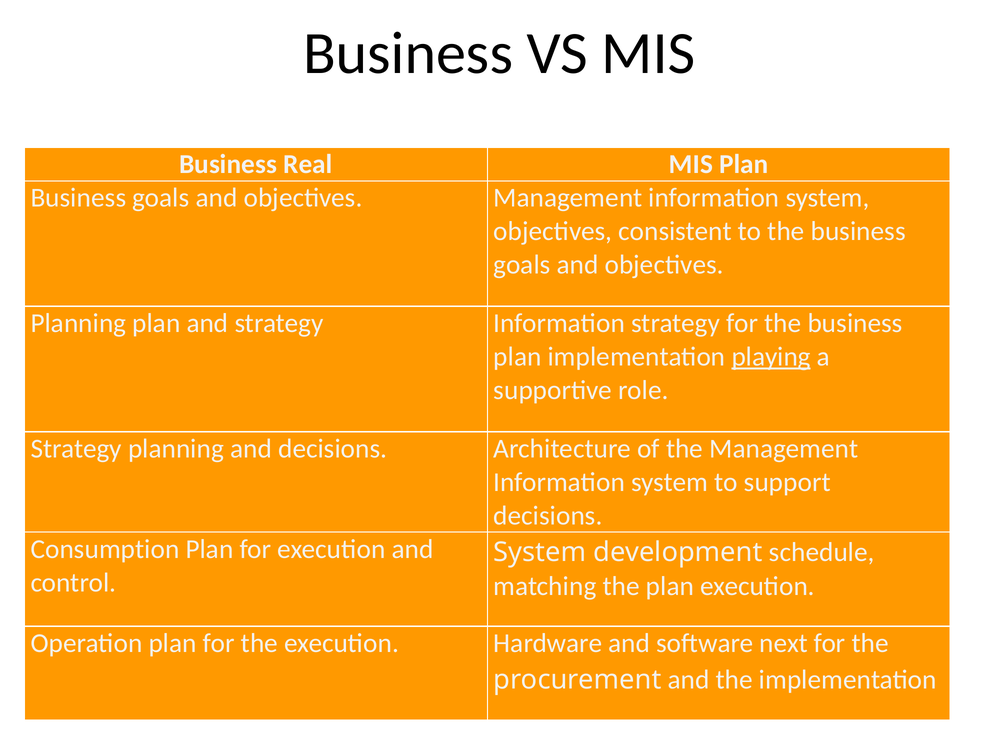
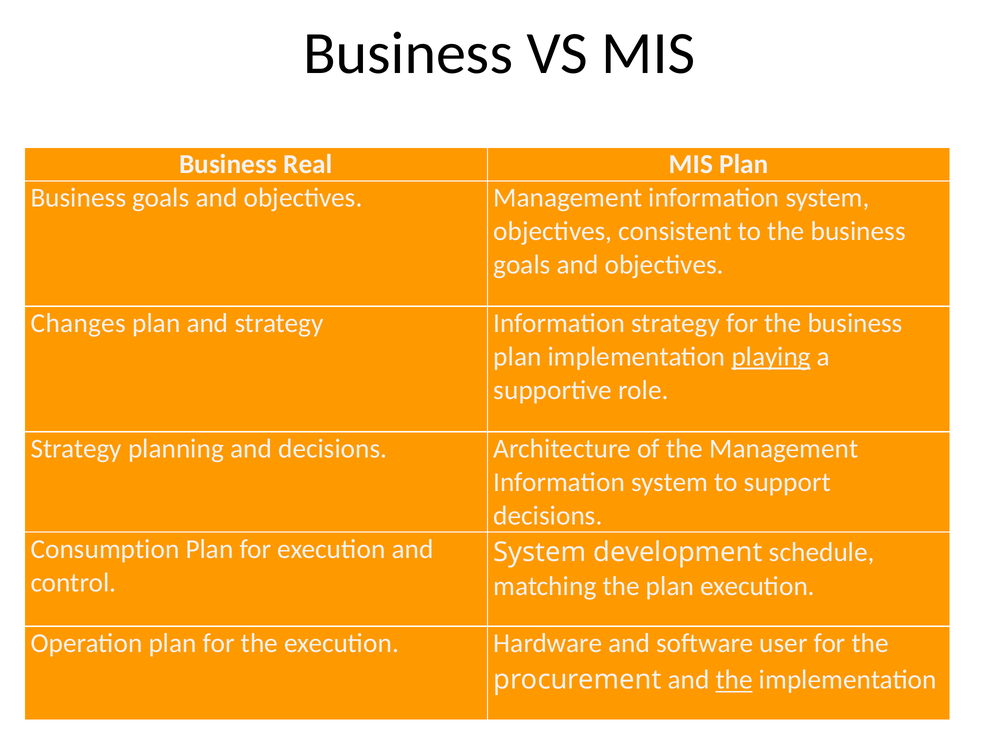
Planning at (78, 323): Planning -> Changes
next: next -> user
the at (734, 680) underline: none -> present
